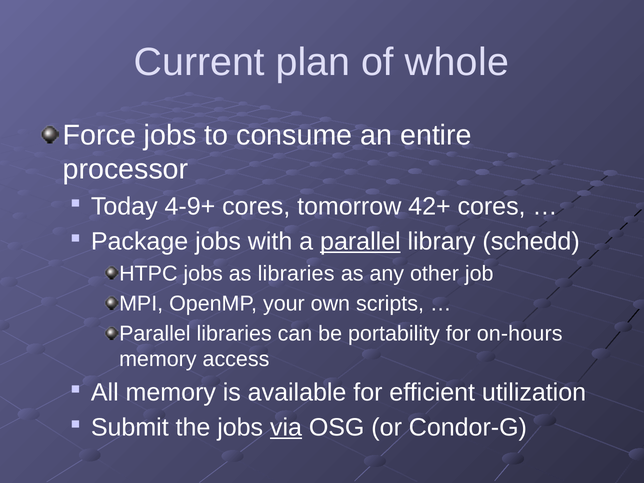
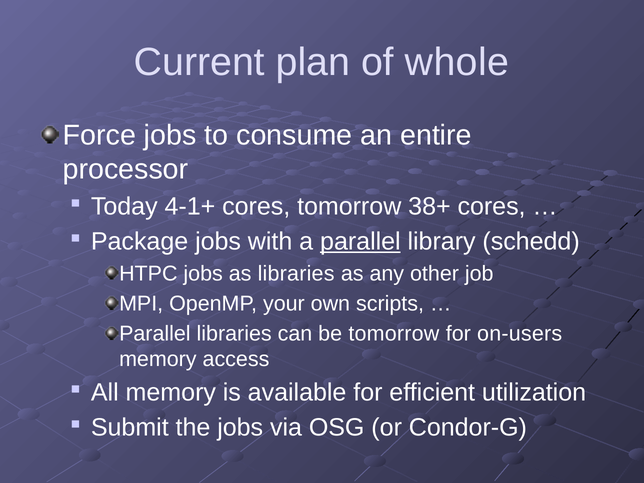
4-9+: 4-9+ -> 4-1+
42+: 42+ -> 38+
be portability: portability -> tomorrow
on-hours: on-hours -> on-users
via underline: present -> none
